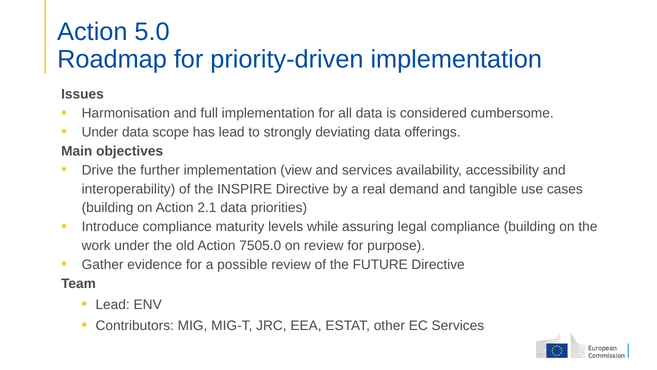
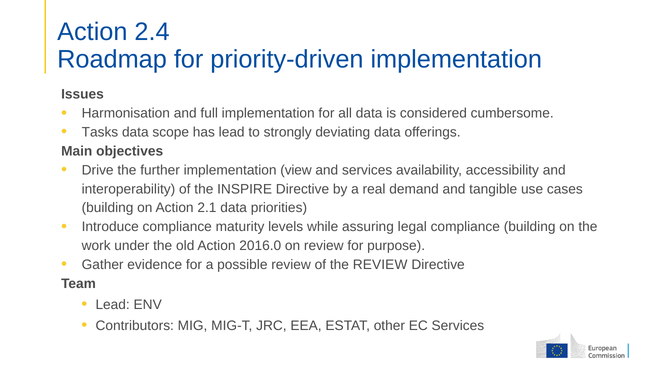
5.0: 5.0 -> 2.4
Under at (100, 132): Under -> Tasks
7505.0: 7505.0 -> 2016.0
the FUTURE: FUTURE -> REVIEW
